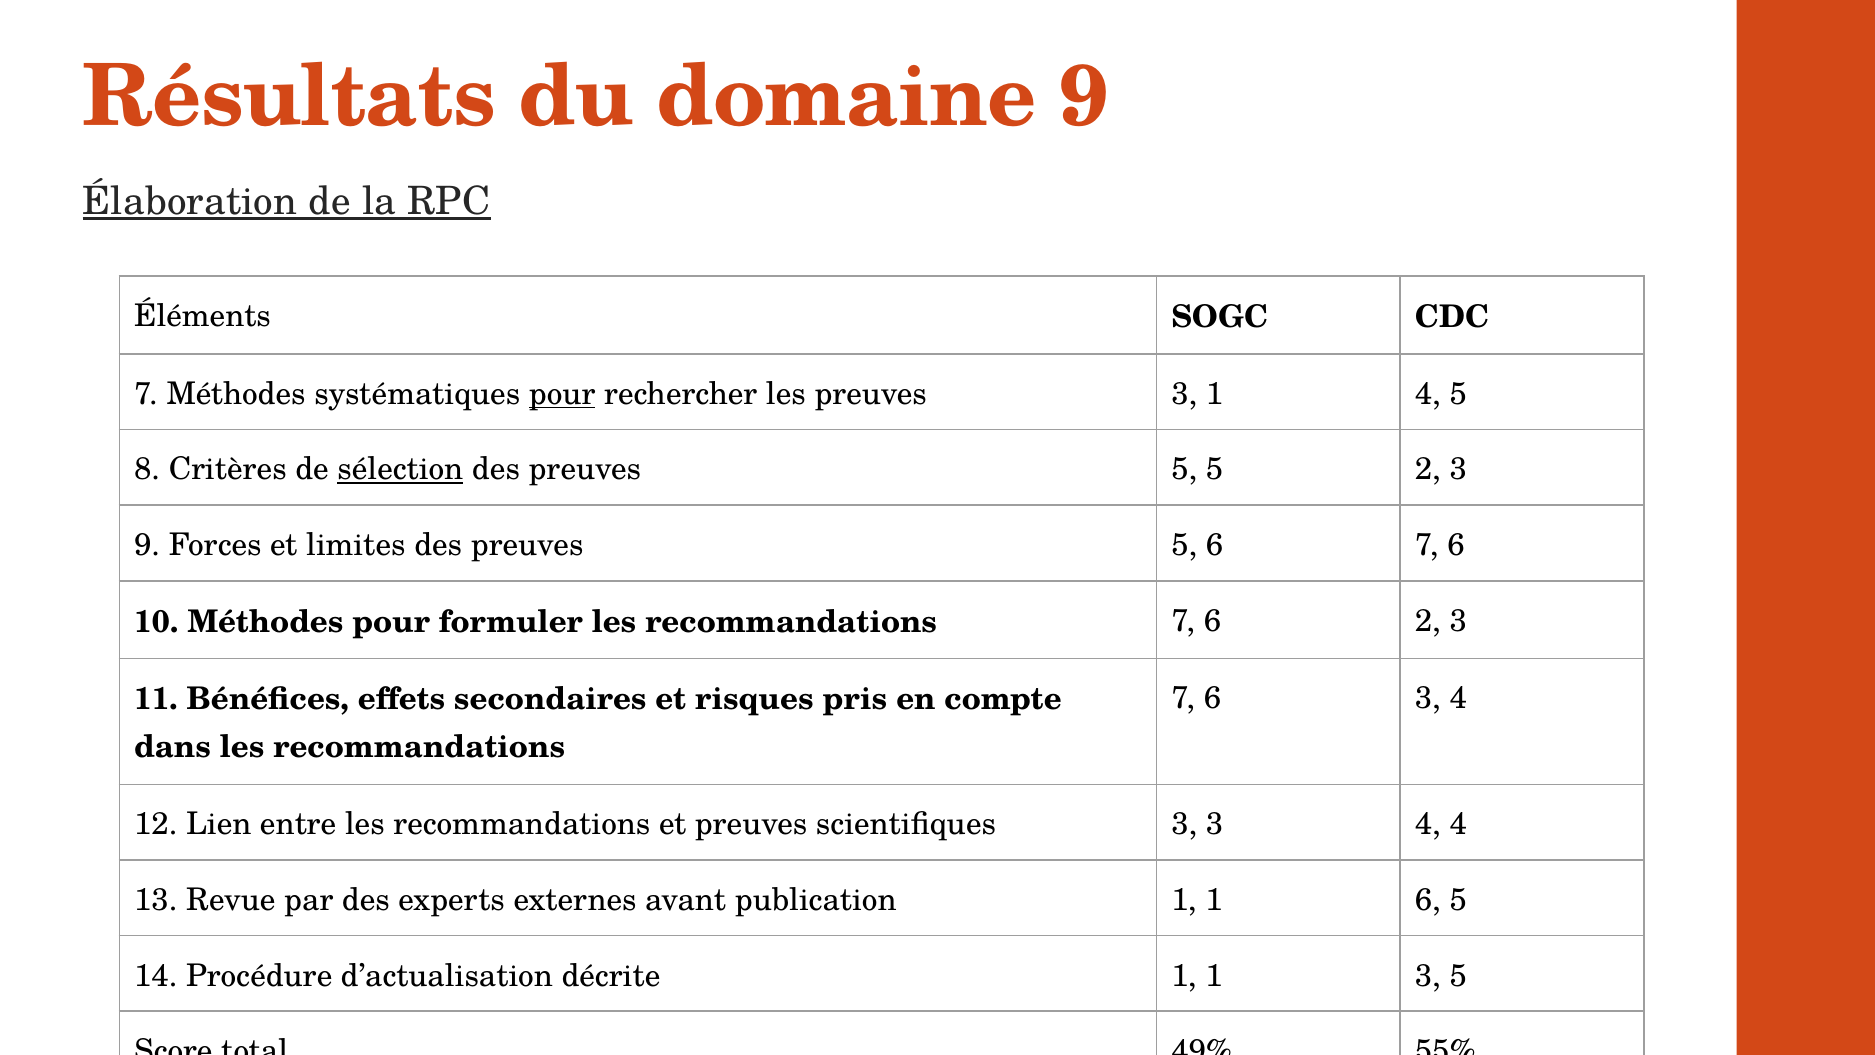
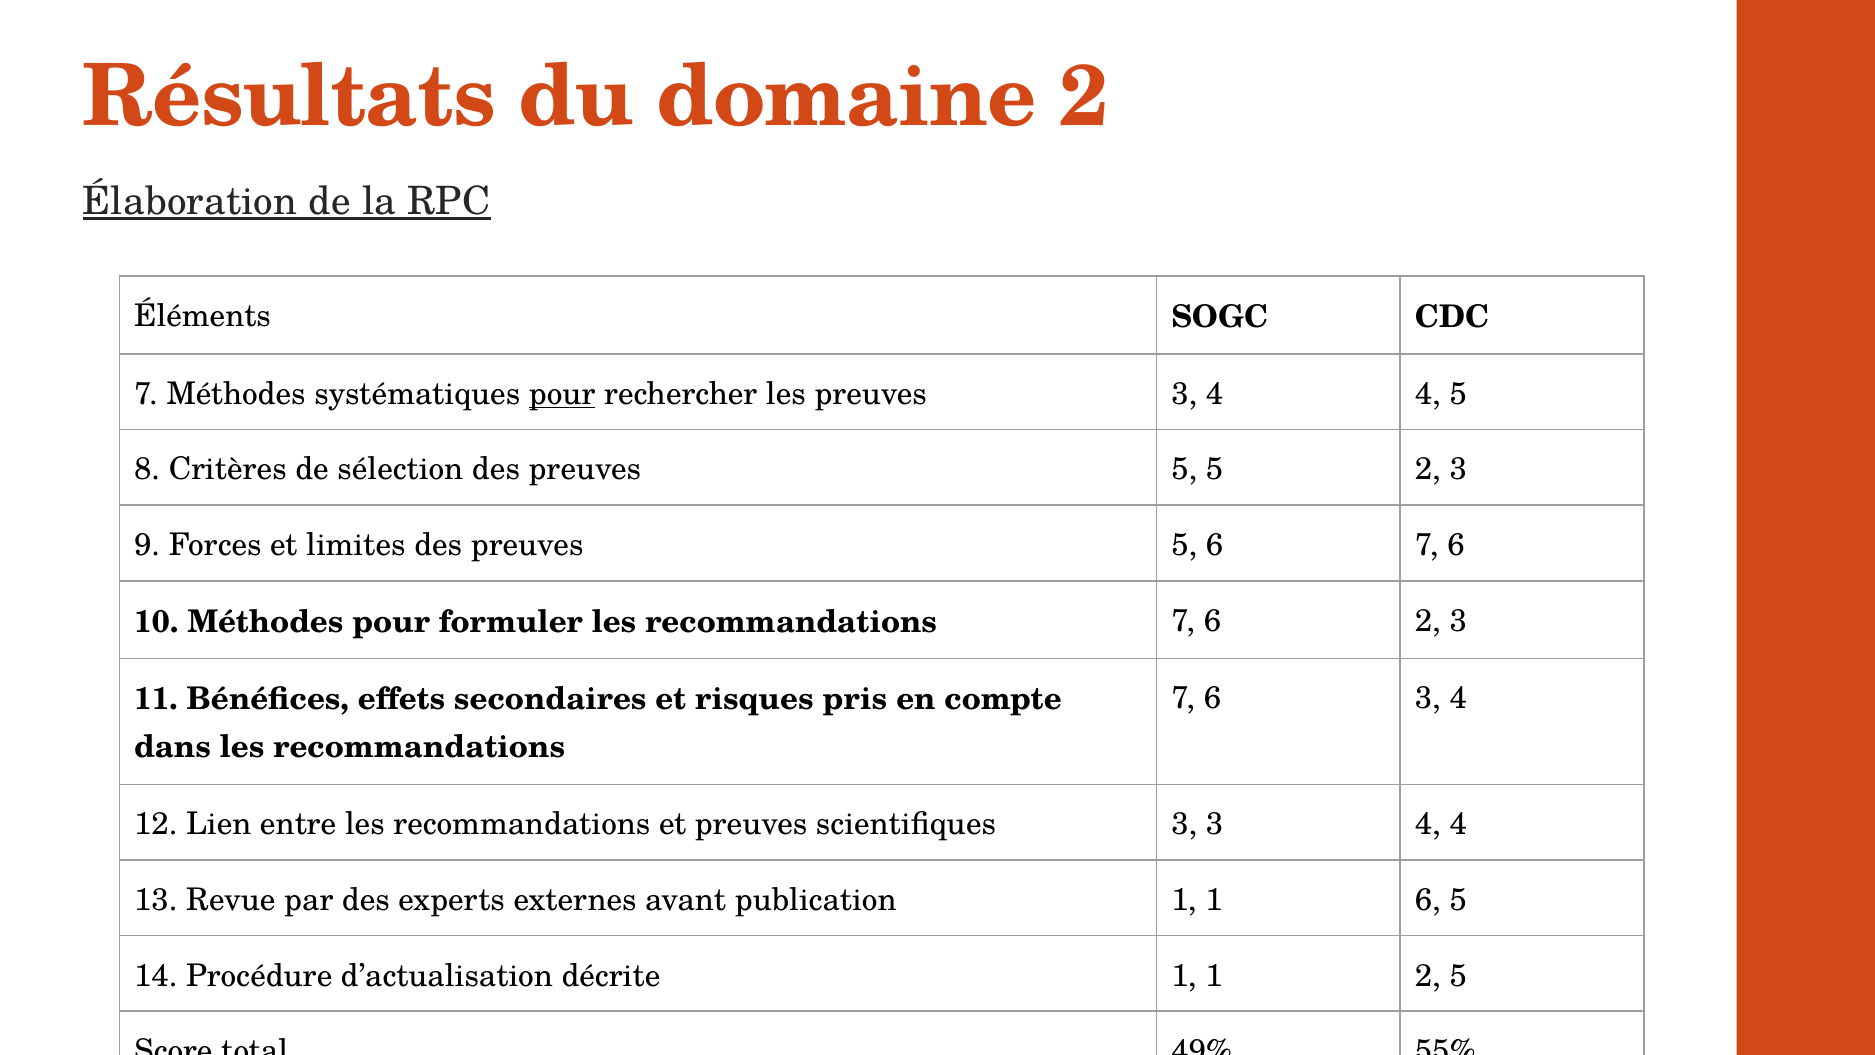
domaine 9: 9 -> 2
preuves 3 1: 1 -> 4
sélection underline: present -> none
1 3: 3 -> 2
